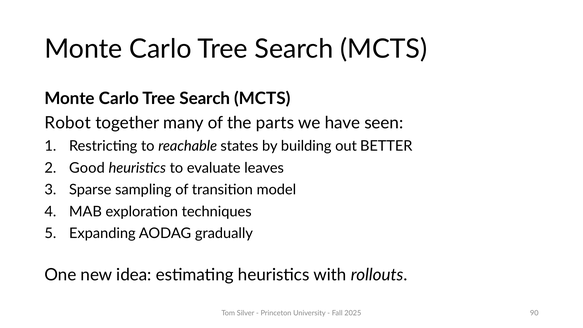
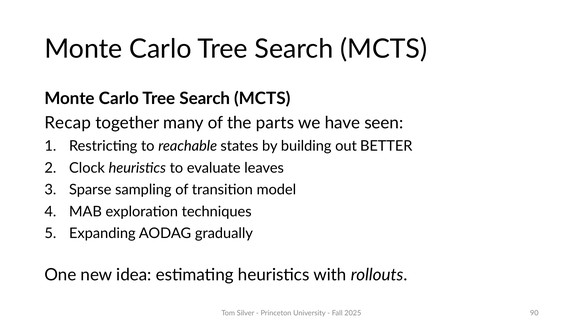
Robot: Robot -> Recap
Good: Good -> Clock
